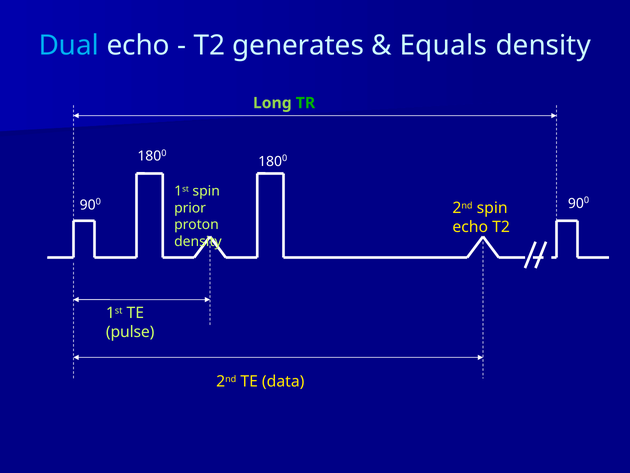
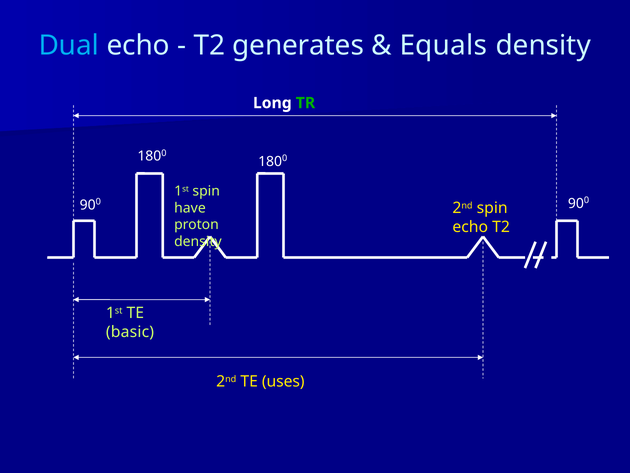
Long colour: light green -> white
prior: prior -> have
pulse: pulse -> basic
data: data -> uses
